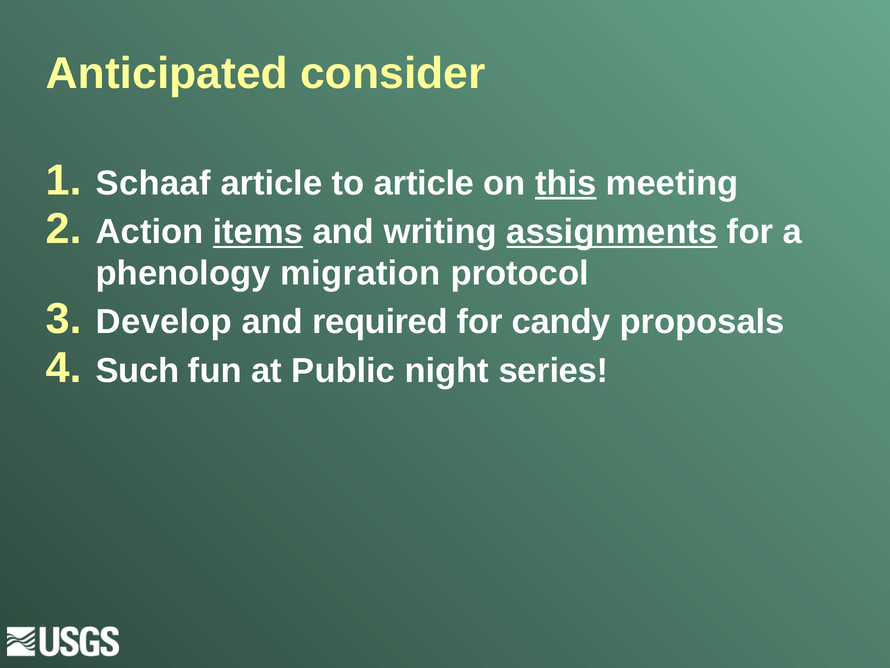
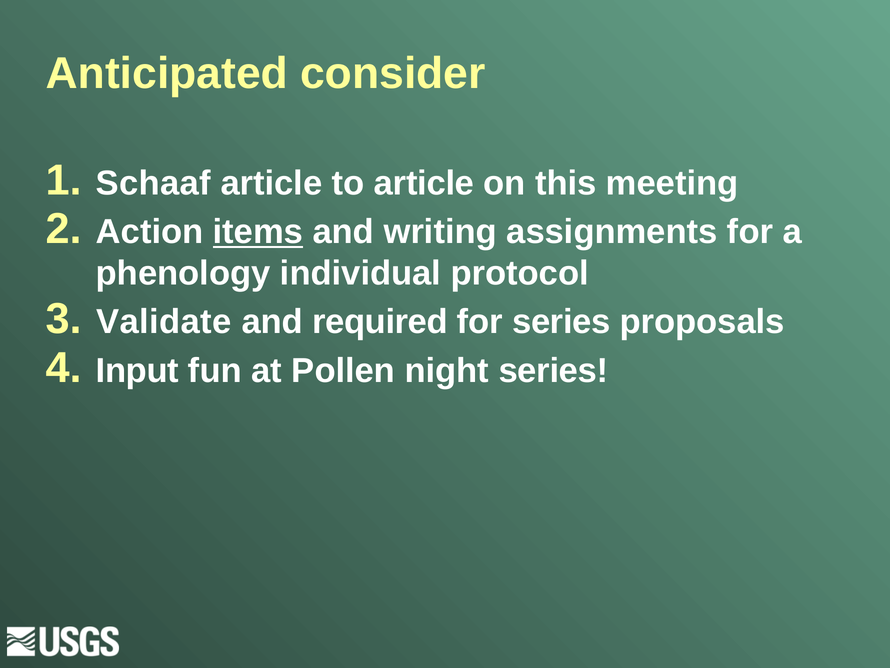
this underline: present -> none
assignments underline: present -> none
migration: migration -> individual
Develop: Develop -> Validate
for candy: candy -> series
Such: Such -> Input
Public: Public -> Pollen
